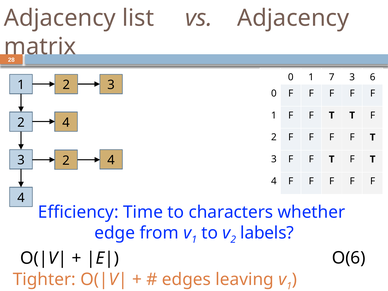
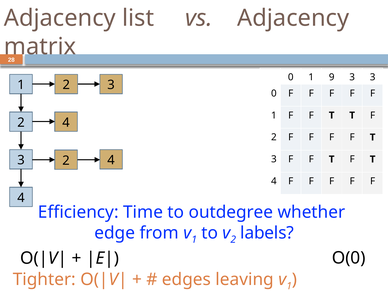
7: 7 -> 9
3 6: 6 -> 3
characters: characters -> outdegree
O(6: O(6 -> O(0
